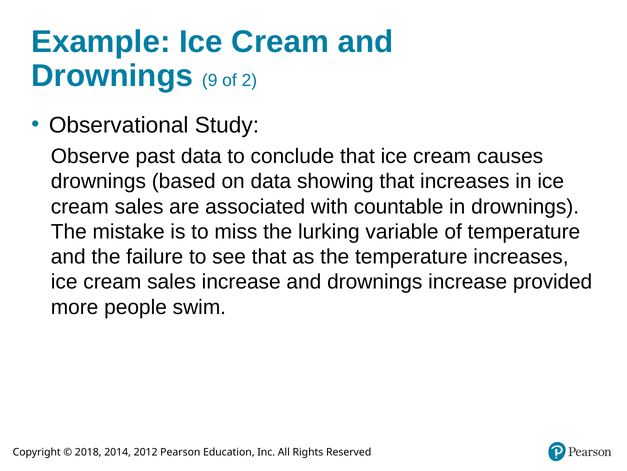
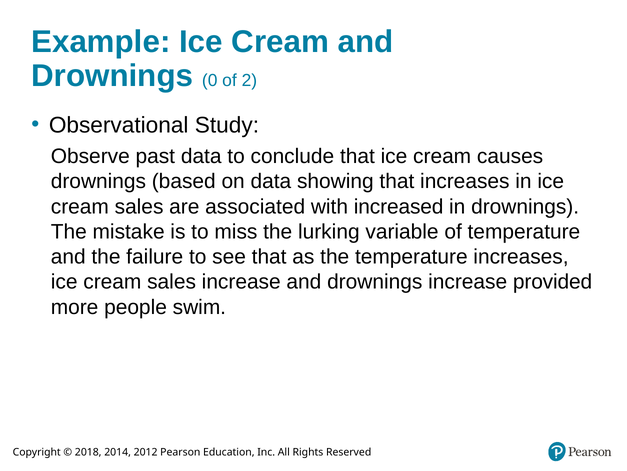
9: 9 -> 0
countable: countable -> increased
